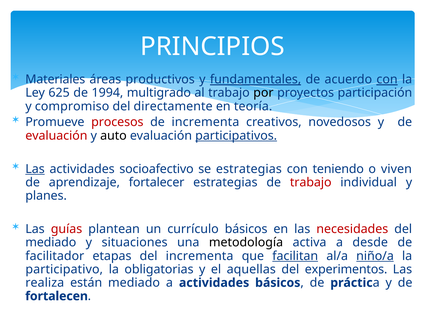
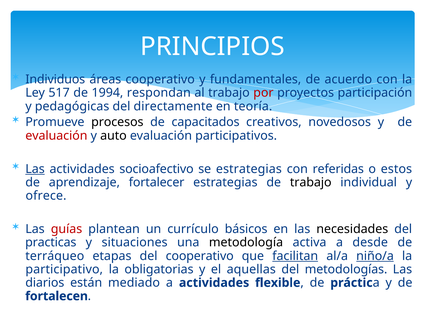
Materiales: Materiales -> Individuos
áreas productivos: productivos -> cooperativo
fundamentales underline: present -> none
con at (387, 79) underline: present -> none
625: 625 -> 517
multigrado: multigrado -> respondan
por colour: black -> red
compromiso: compromiso -> pedagógicas
procesos colour: red -> black
de incrementa: incrementa -> capacitados
participativos underline: present -> none
teniendo: teniendo -> referidas
viven: viven -> estos
trabajo at (311, 182) colour: red -> black
planes: planes -> ofrece
necesidades colour: red -> black
mediado at (51, 242): mediado -> practicas
facilitador: facilitador -> terráqueo
del incrementa: incrementa -> cooperativo
experimentos: experimentos -> metodologías
realiza: realiza -> diarios
actividades básicos: básicos -> flexible
